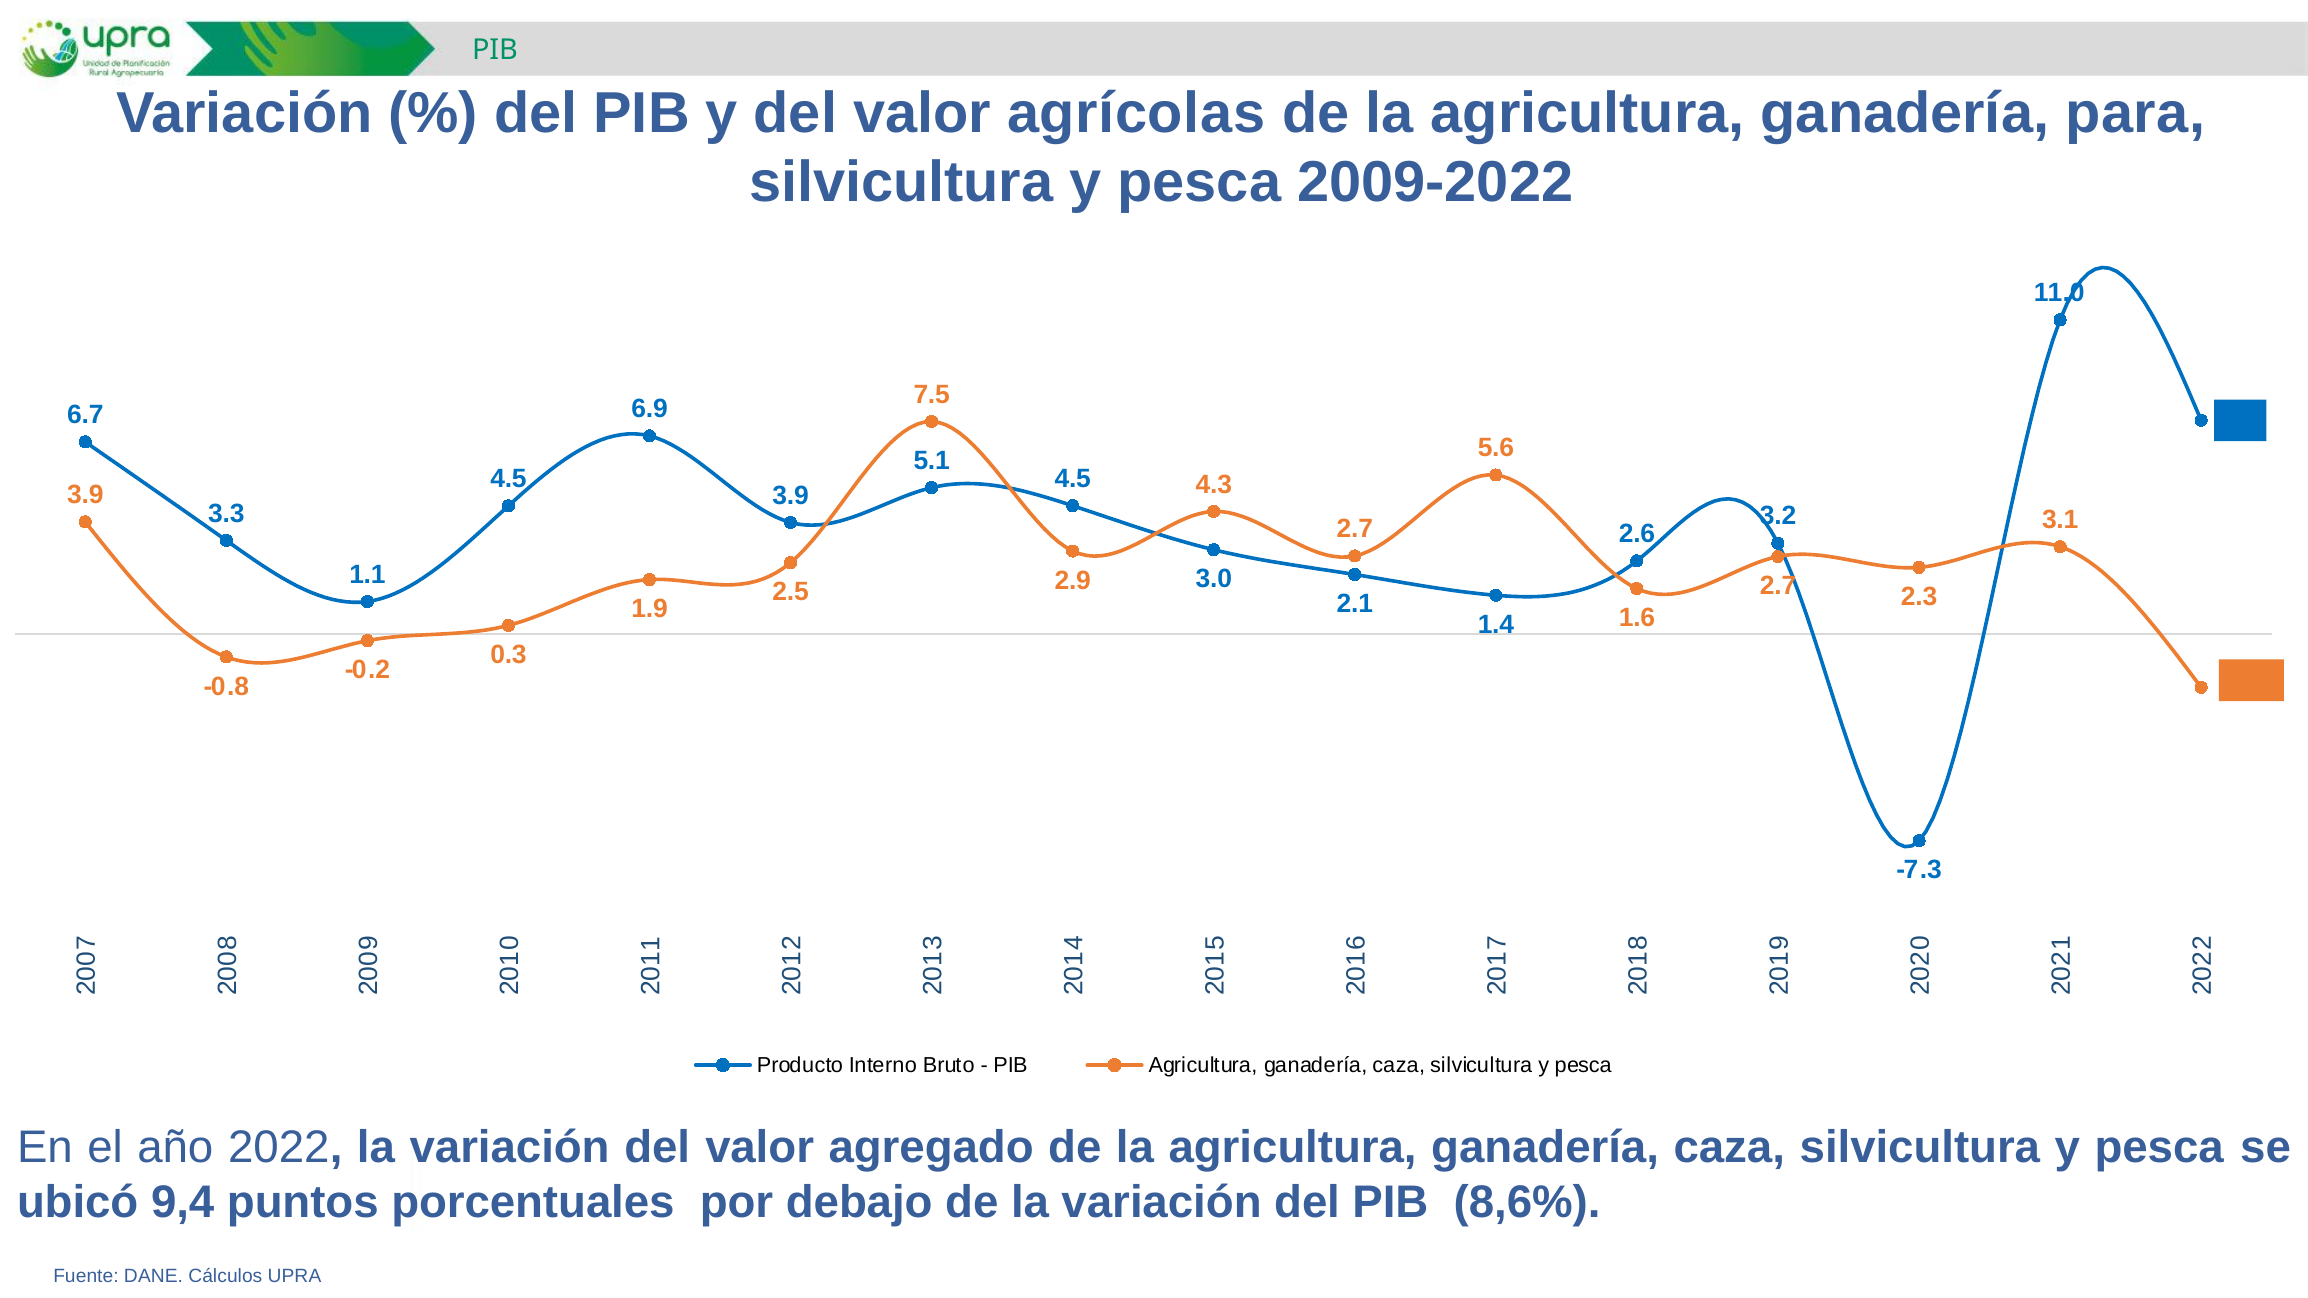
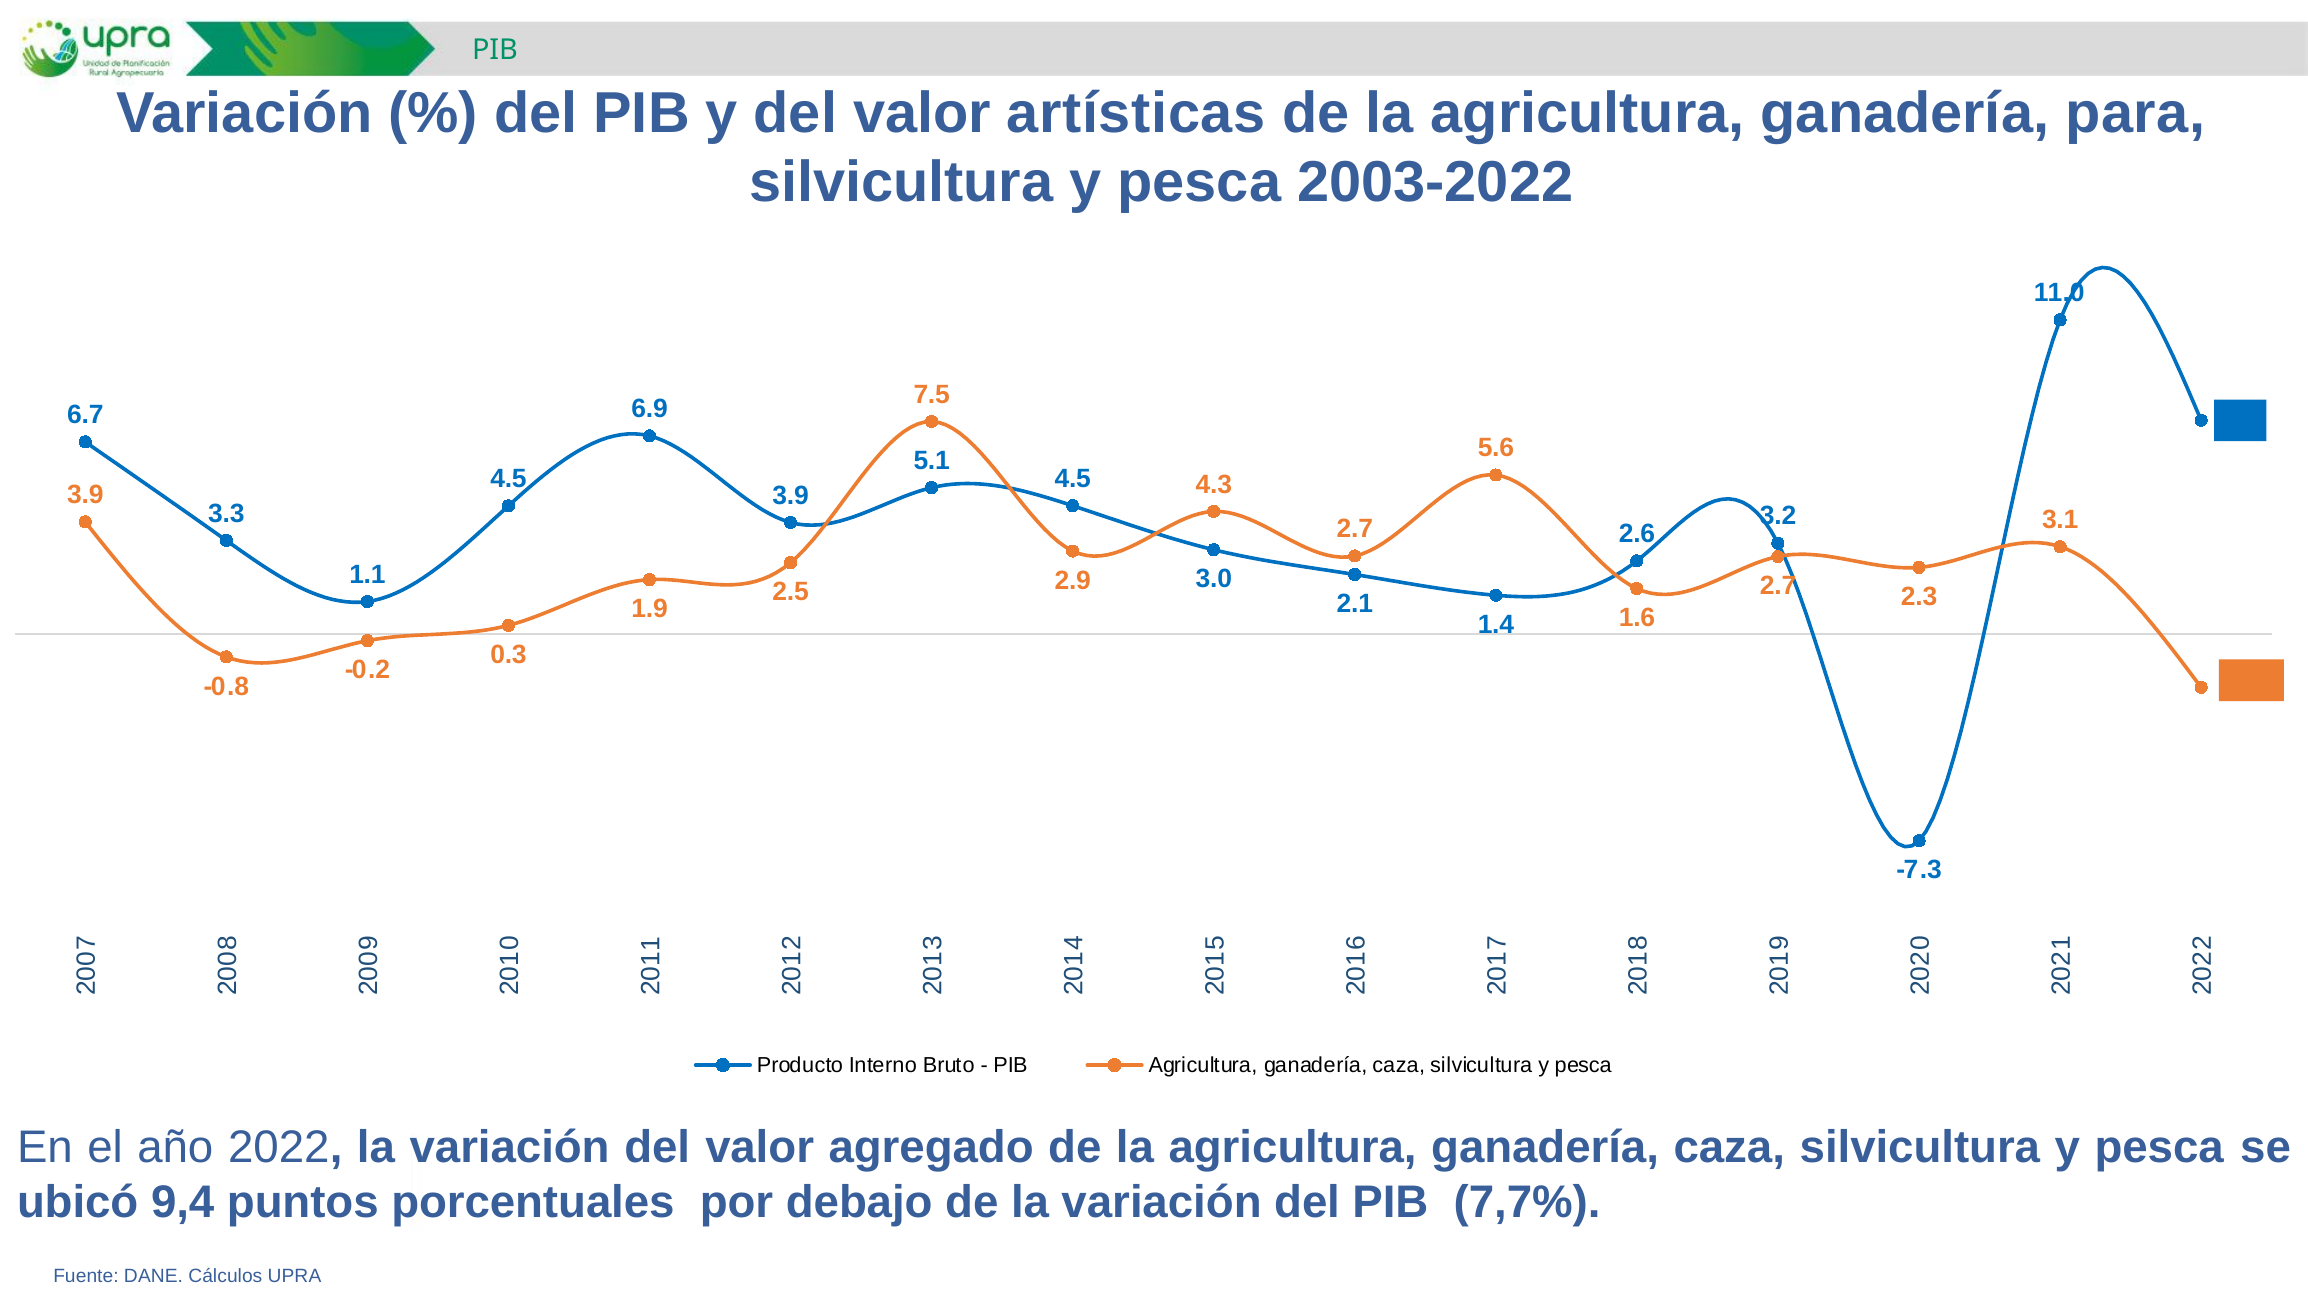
agrícolas: agrícolas -> artísticas
2009-2022: 2009-2022 -> 2003-2022
8,6%: 8,6% -> 7,7%
